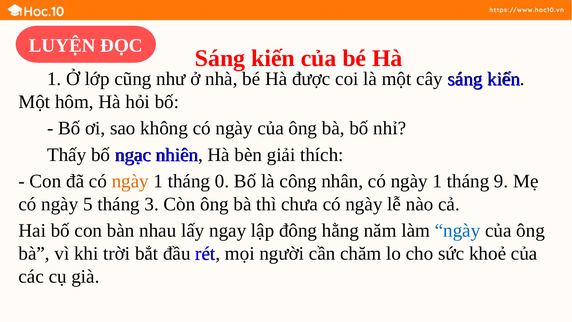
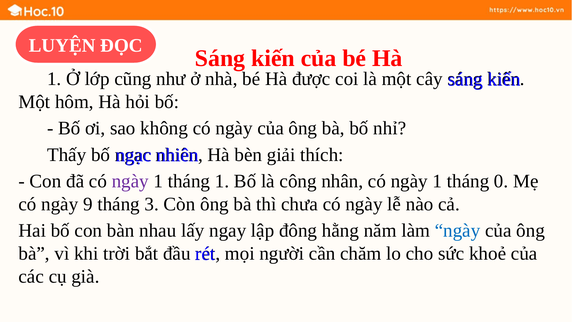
ngày at (130, 181) colour: orange -> purple
tháng 0: 0 -> 1
9: 9 -> 0
5: 5 -> 9
